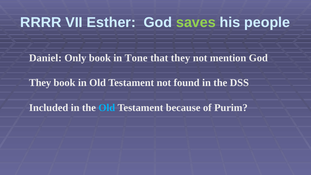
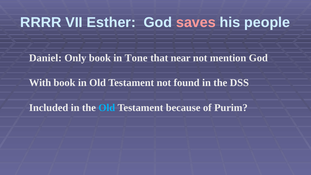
saves colour: light green -> pink
that they: they -> near
They at (40, 83): They -> With
